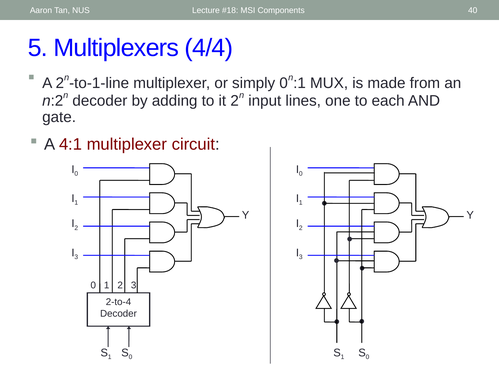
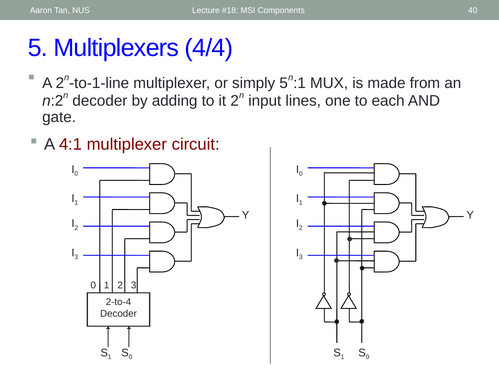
simply 0: 0 -> 5
